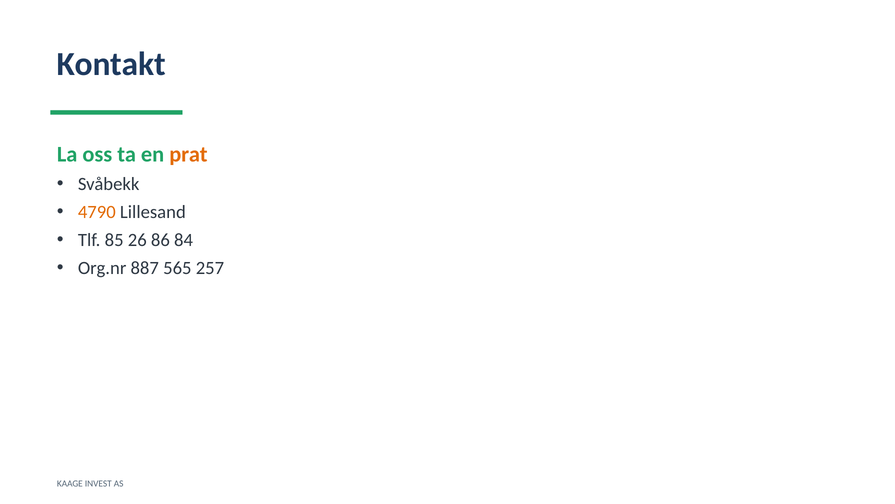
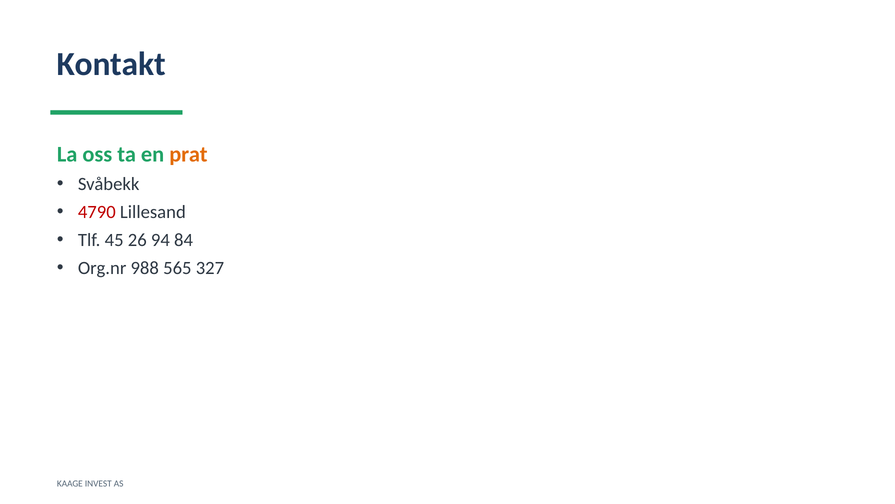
4790 colour: orange -> red
85: 85 -> 45
86: 86 -> 94
887: 887 -> 988
257: 257 -> 327
